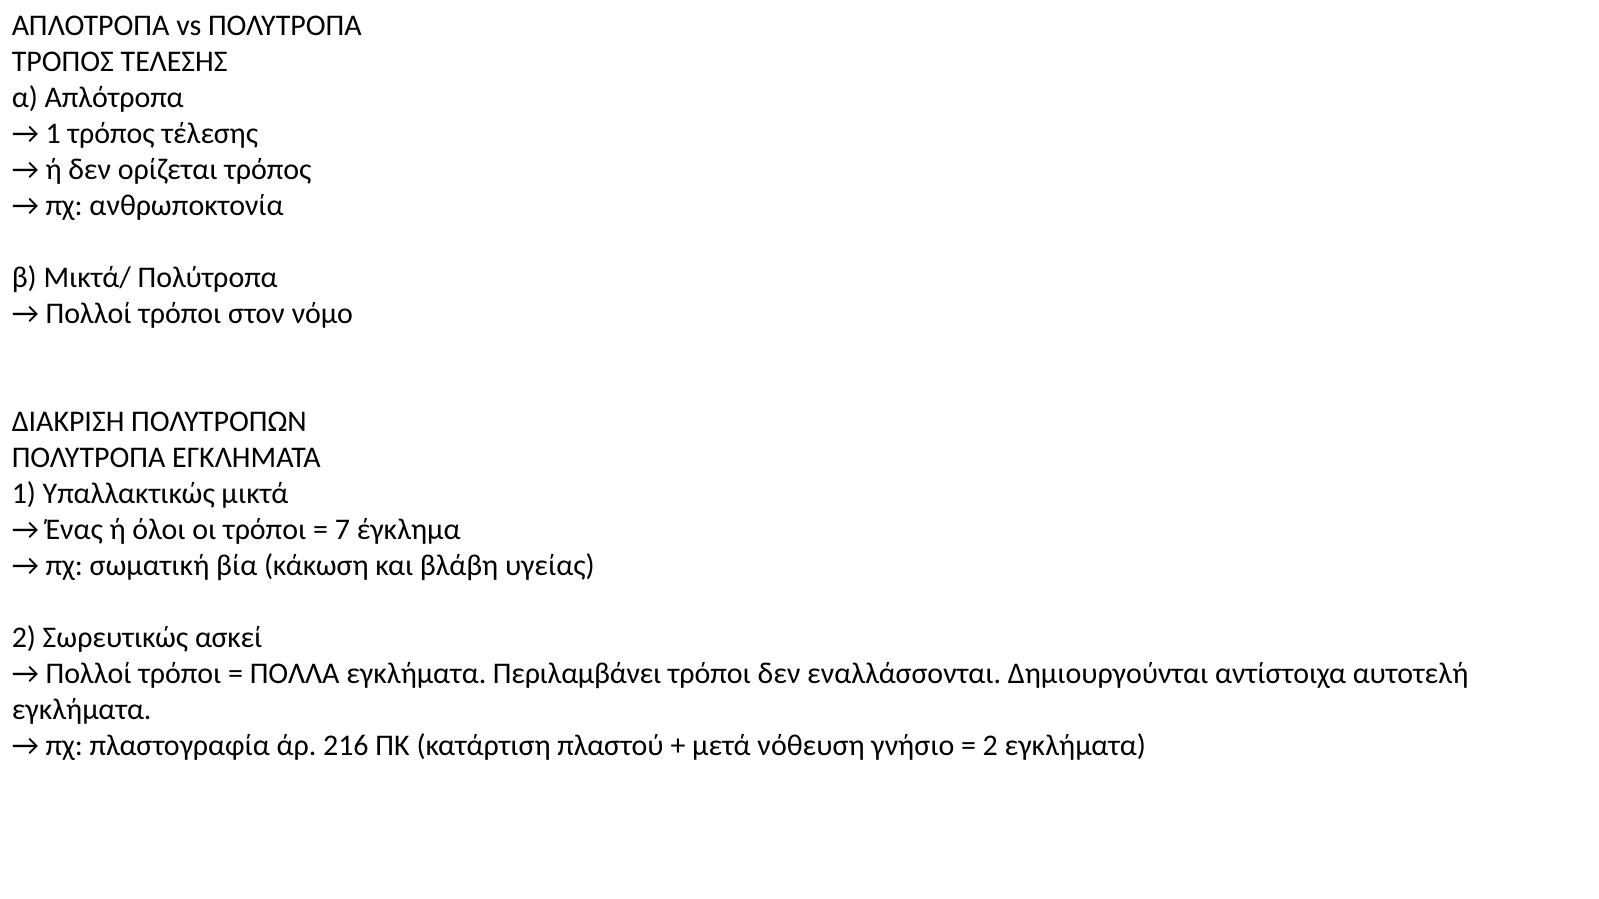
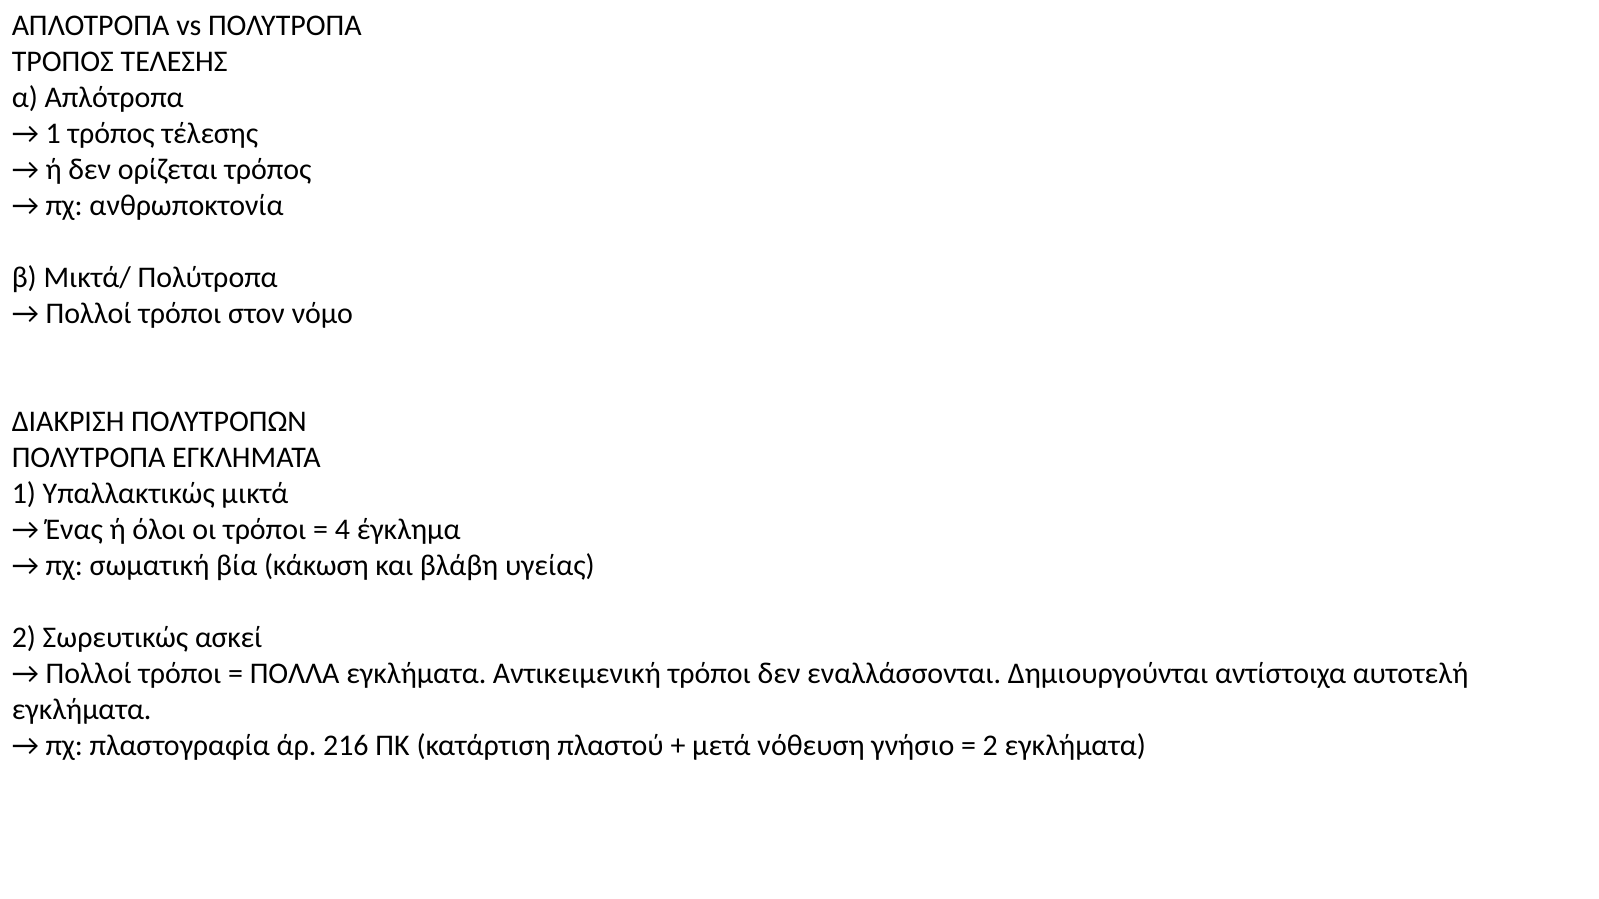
7: 7 -> 4
Περιλαμβάνει: Περιλαμβάνει -> Αντικειμενική
